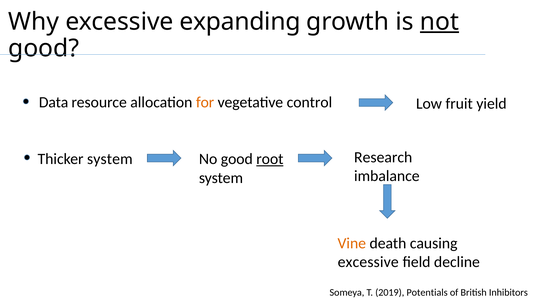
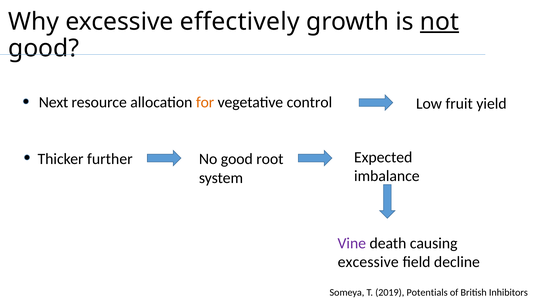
expanding: expanding -> effectively
Data: Data -> Next
Research: Research -> Expected
Thicker system: system -> further
root underline: present -> none
Vine colour: orange -> purple
